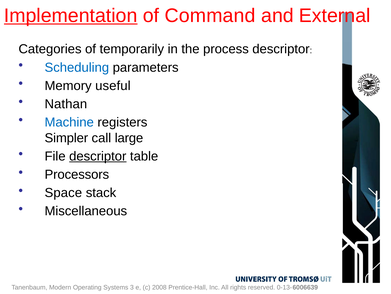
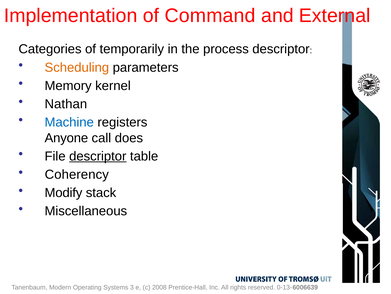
Implementation underline: present -> none
Scheduling colour: blue -> orange
useful: useful -> kernel
Simpler: Simpler -> Anyone
large: large -> does
Processors: Processors -> Coherency
Space: Space -> Modify
